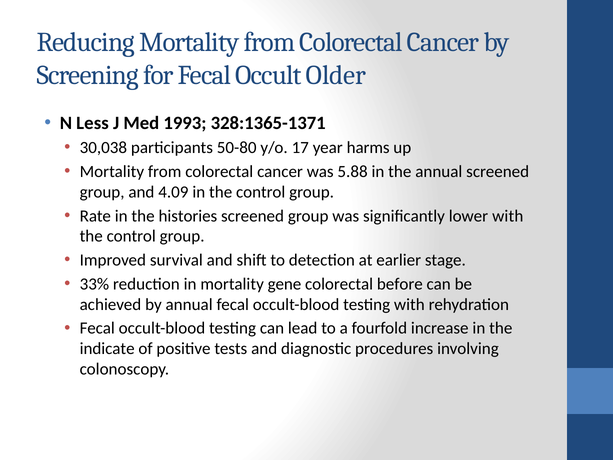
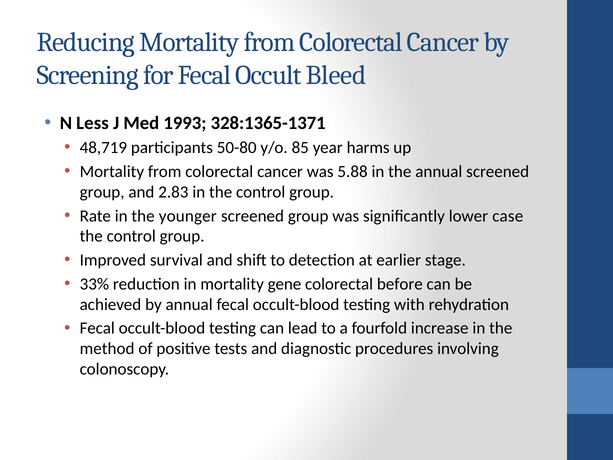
Older: Older -> Bleed
30,038: 30,038 -> 48,719
17: 17 -> 85
4.09: 4.09 -> 2.83
histories: histories -> younger
lower with: with -> case
indicate: indicate -> method
